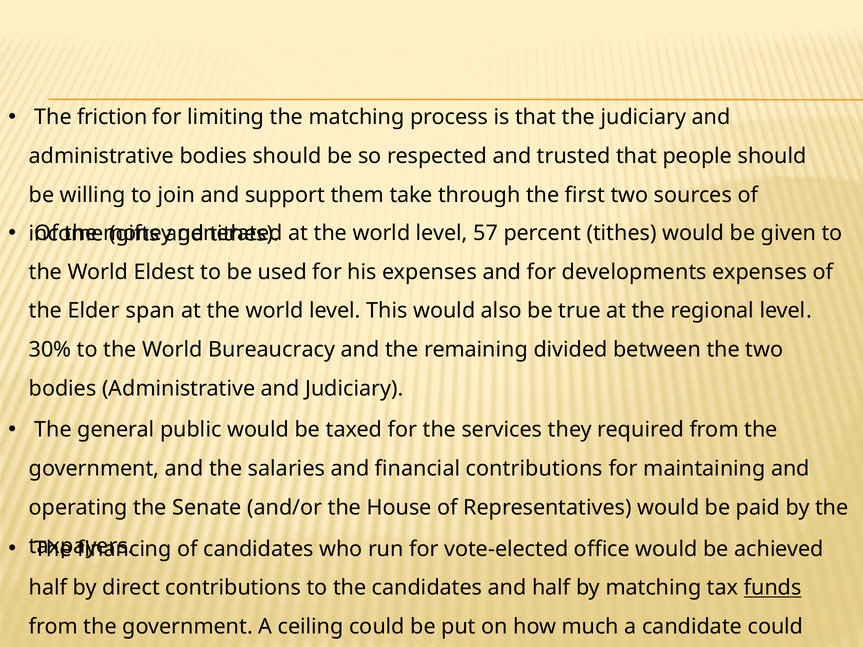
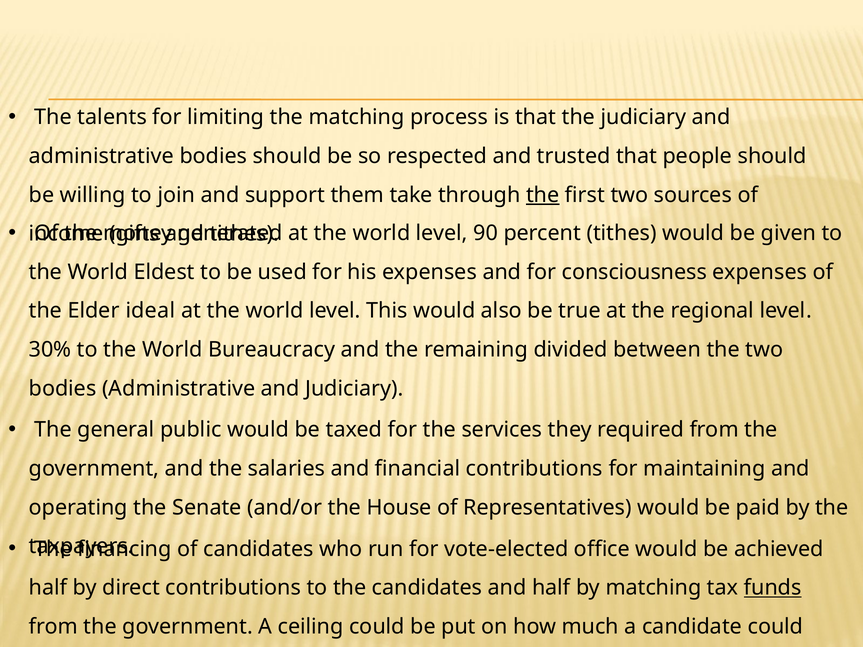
friction: friction -> talents
the at (543, 195) underline: none -> present
57: 57 -> 90
developments: developments -> consciousness
span: span -> ideal
